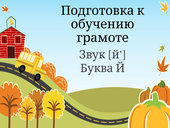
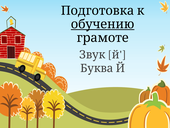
обучению underline: none -> present
